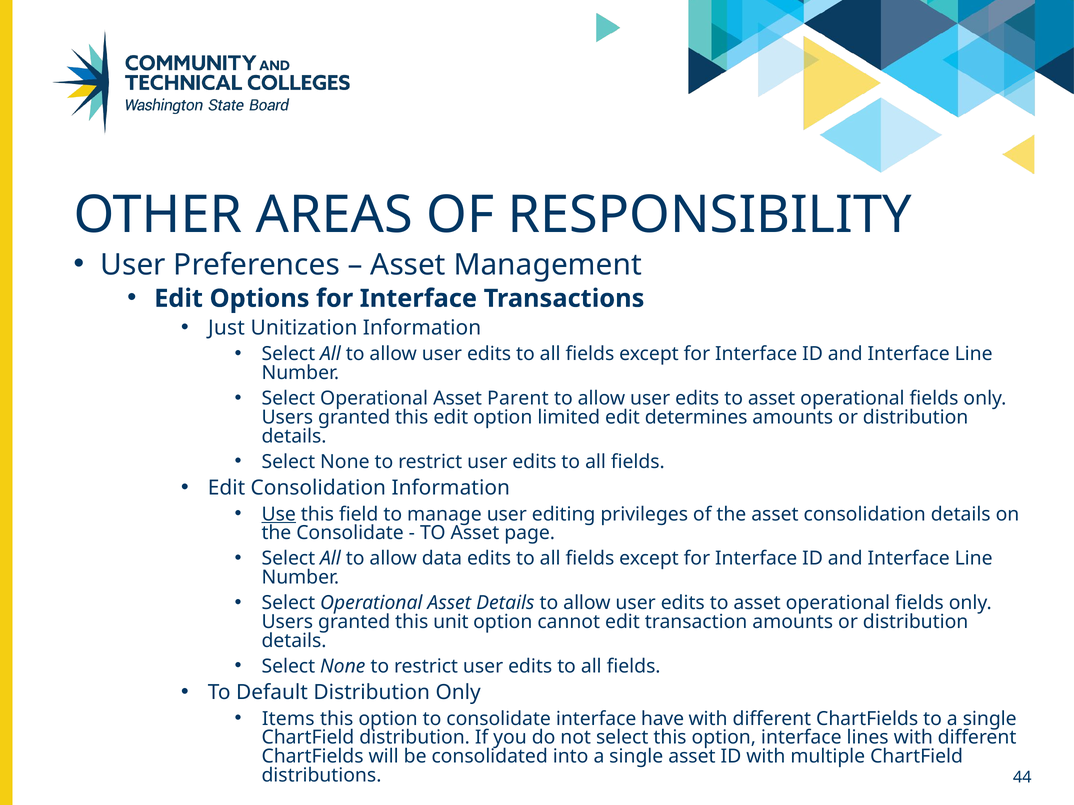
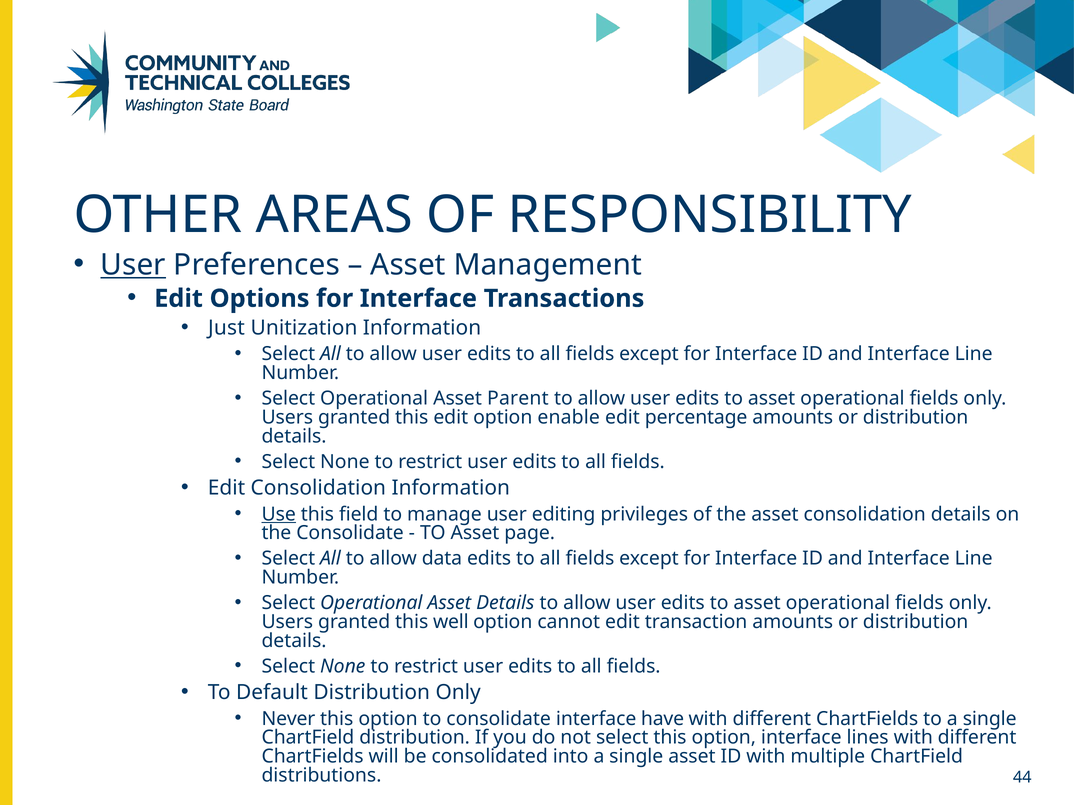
User at (133, 265) underline: none -> present
limited: limited -> enable
determines: determines -> percentage
unit: unit -> well
Items: Items -> Never
